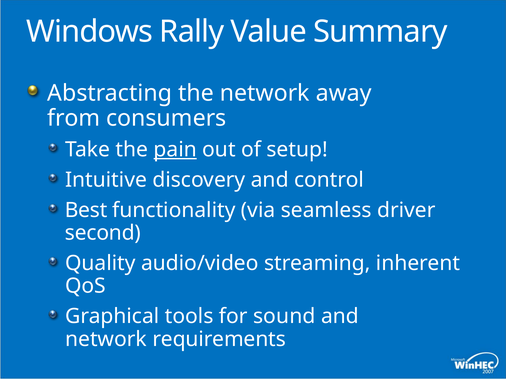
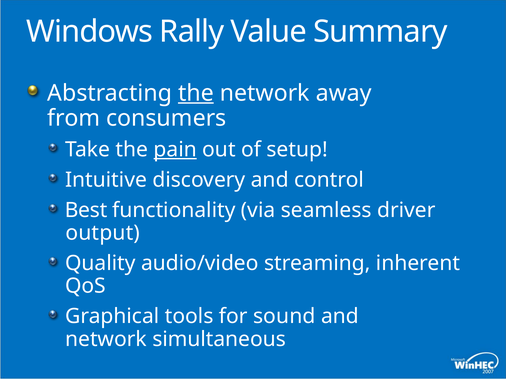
the at (196, 93) underline: none -> present
second: second -> output
requirements: requirements -> simultaneous
